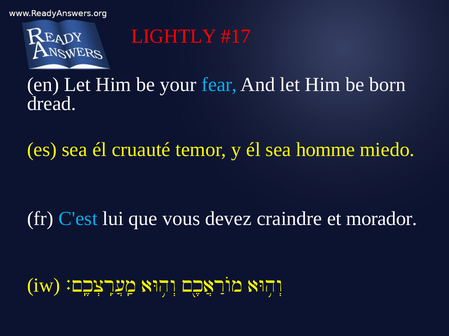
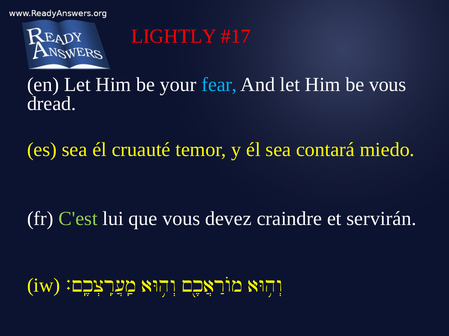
be born: born -> vous
homme: homme -> contará
C'est colour: light blue -> light green
morador: morador -> servirán
